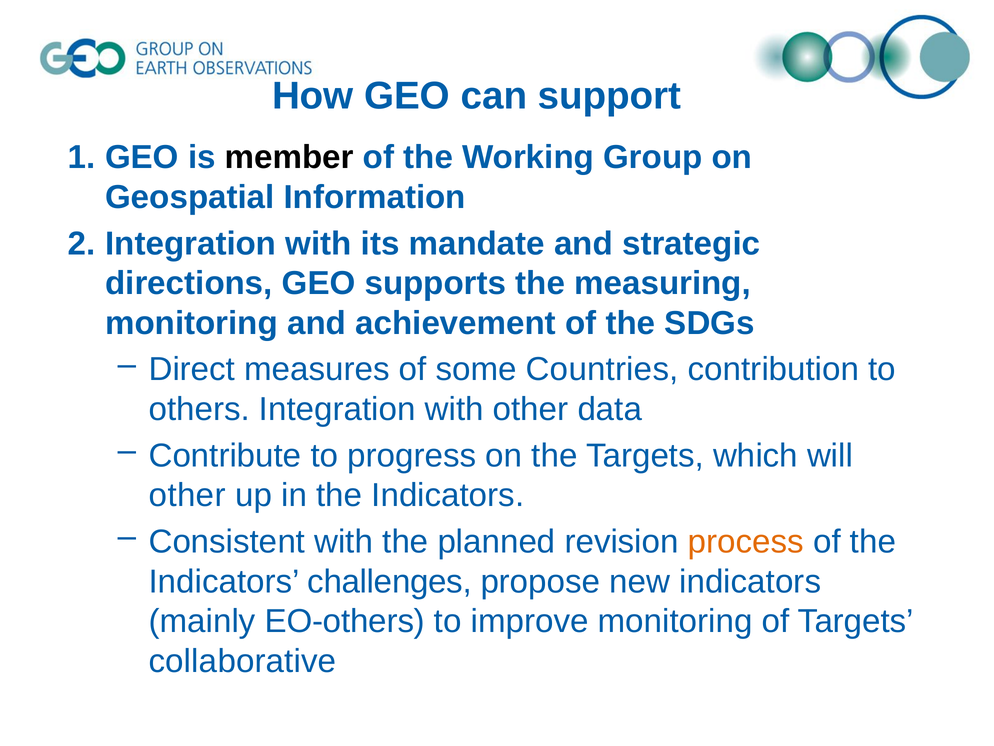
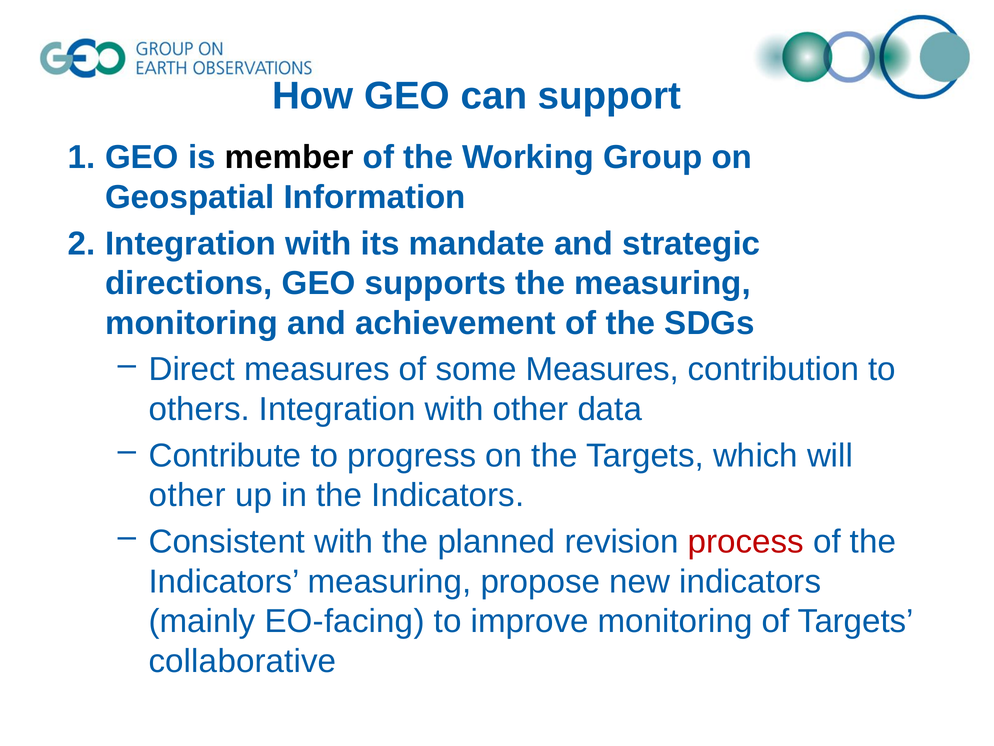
some Countries: Countries -> Measures
process colour: orange -> red
Indicators challenges: challenges -> measuring
EO-others: EO-others -> EO-facing
